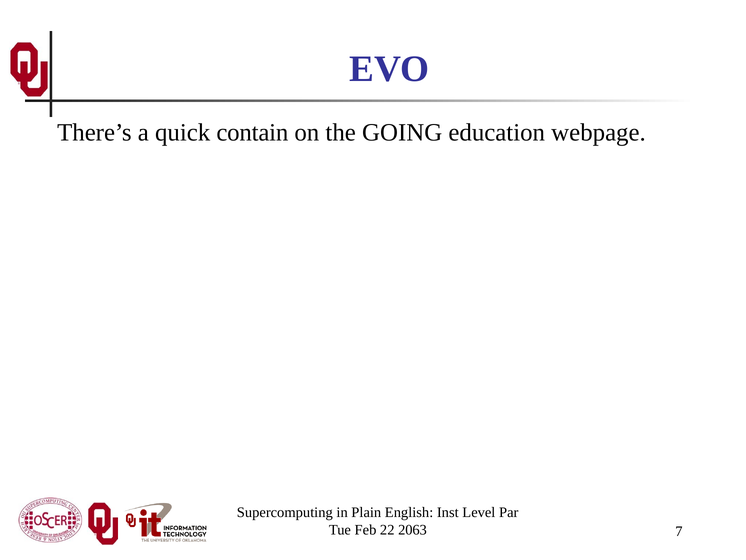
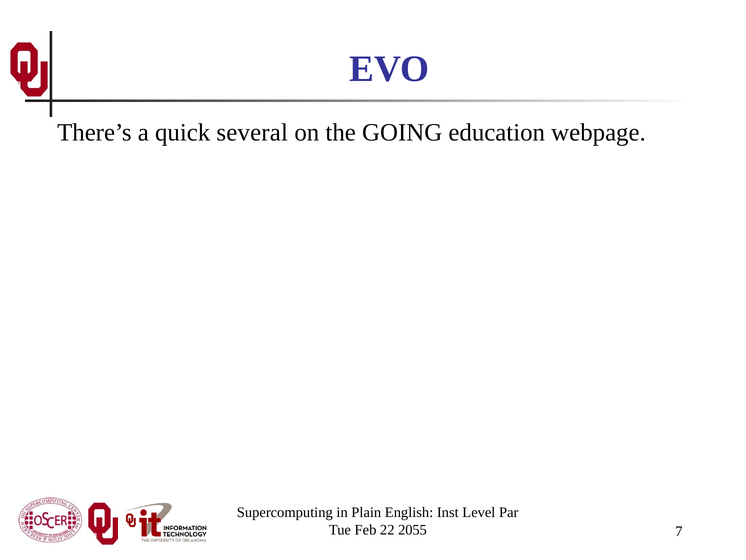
contain: contain -> several
2063: 2063 -> 2055
